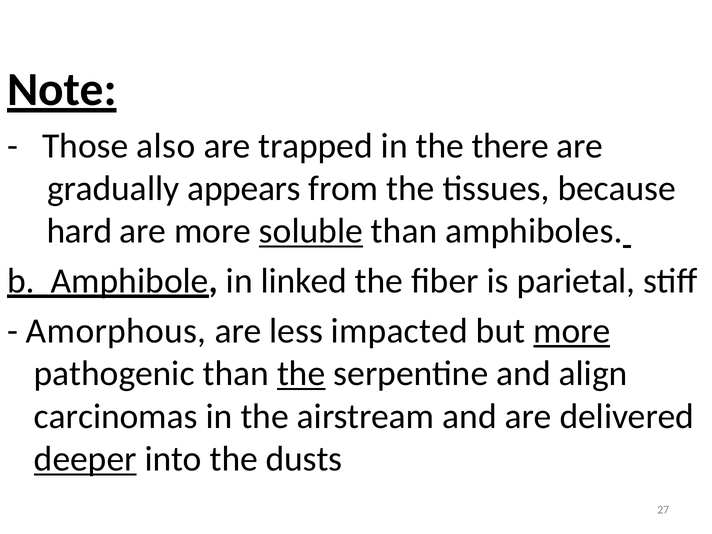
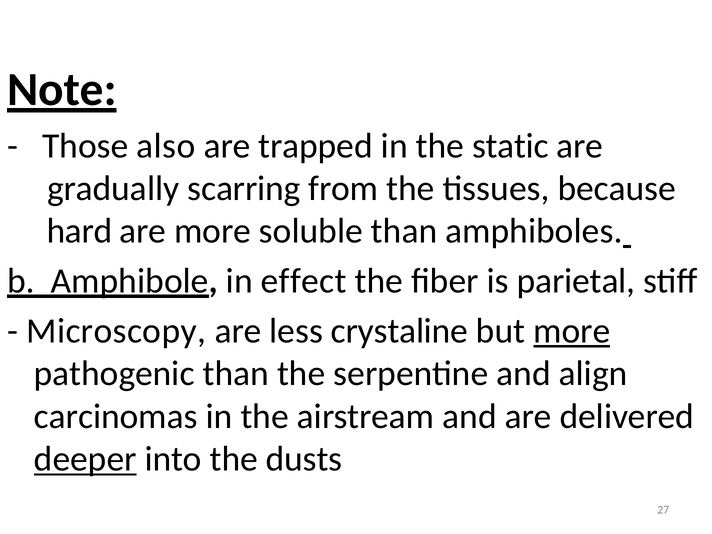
there: there -> static
appears: appears -> scarring
soluble underline: present -> none
linked: linked -> effect
Amorphous: Amorphous -> Microscopy
impacted: impacted -> crystaline
the at (301, 374) underline: present -> none
